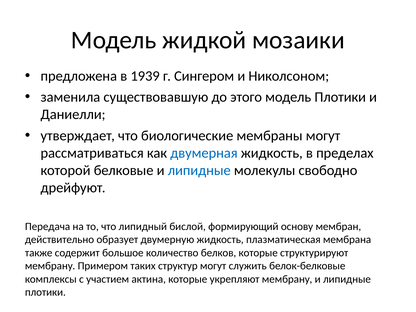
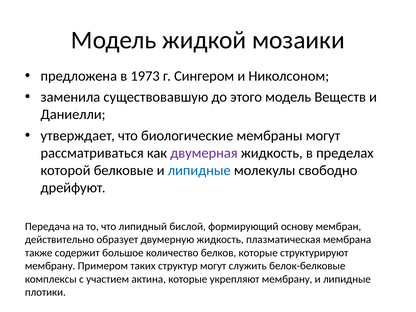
1939: 1939 -> 1973
модель Плотики: Плотики -> Веществ
двумерная colour: blue -> purple
